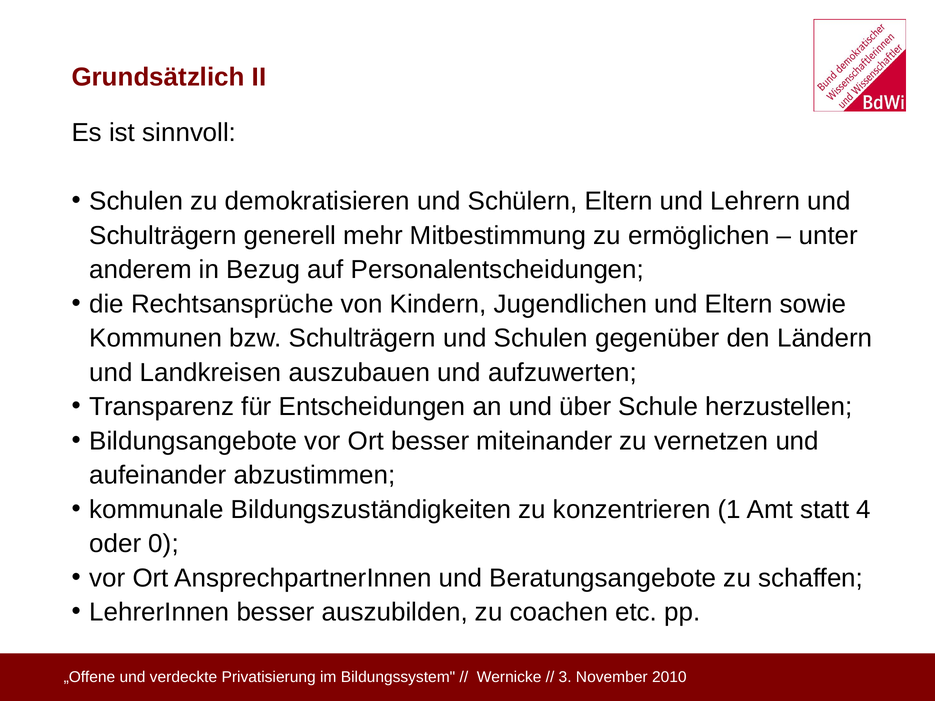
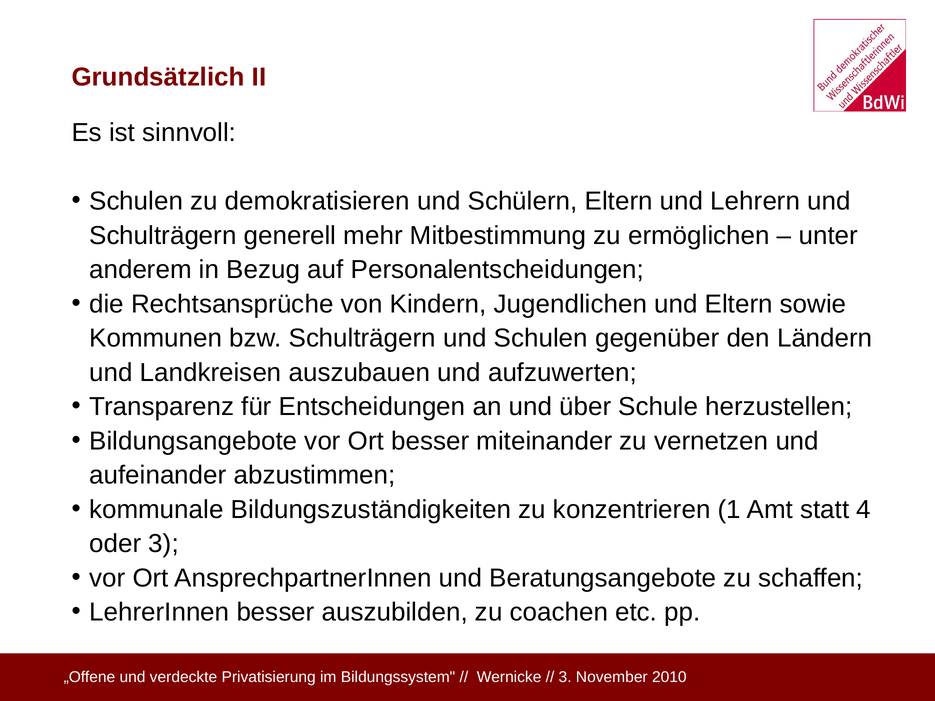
oder 0: 0 -> 3
